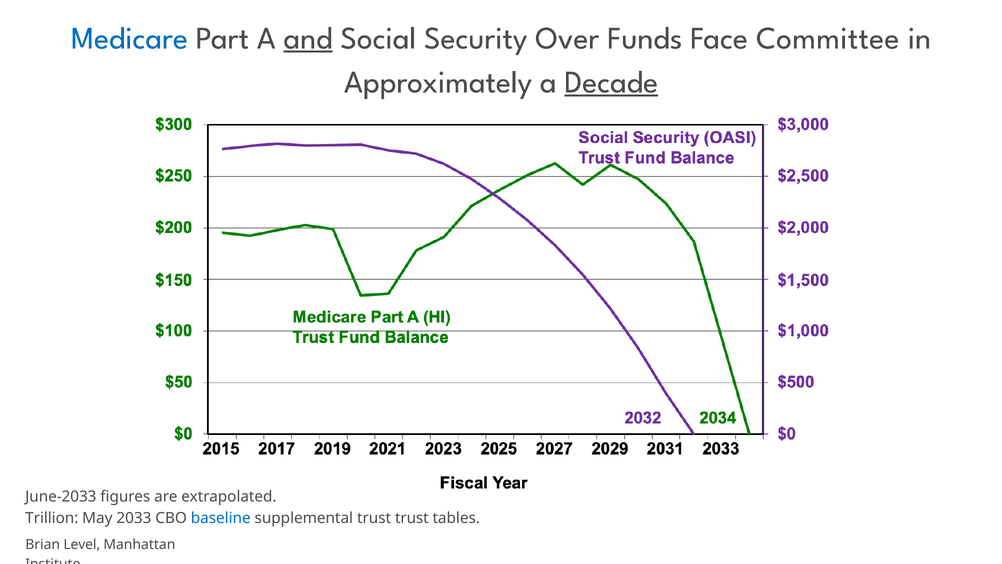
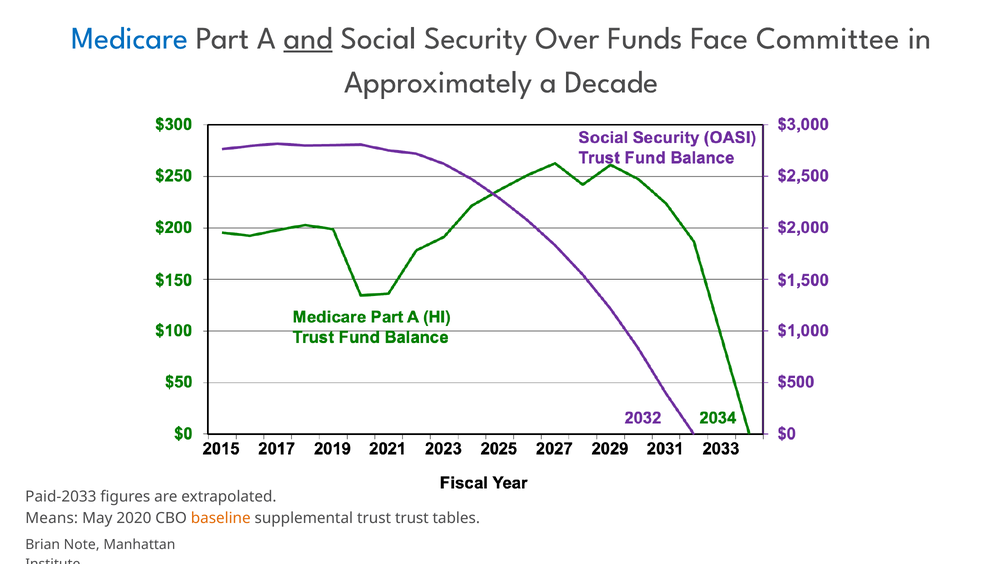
Decade underline: present -> none
June-2033: June-2033 -> Paid-2033
Trillion: Trillion -> Means
2033: 2033 -> 2020
baseline colour: blue -> orange
Level: Level -> Note
